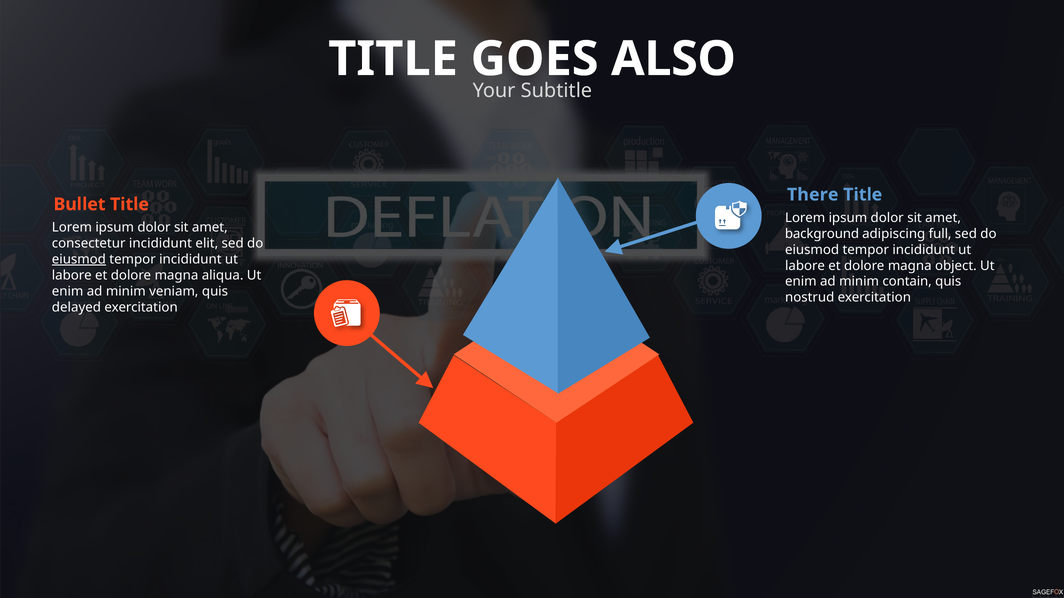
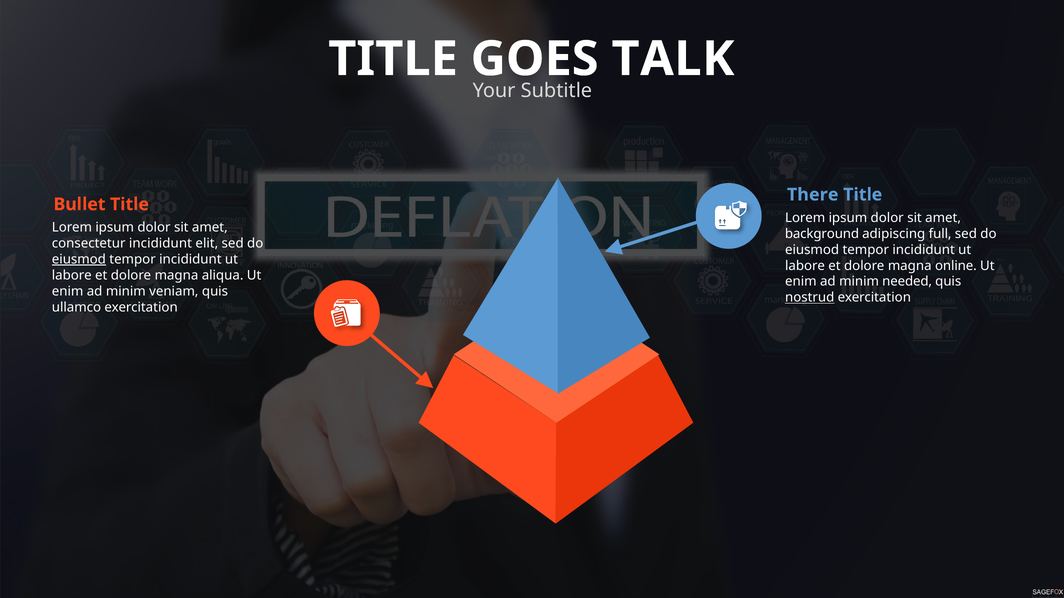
ALSO: ALSO -> TALK
object: object -> online
contain: contain -> needed
nostrud underline: none -> present
delayed: delayed -> ullamco
